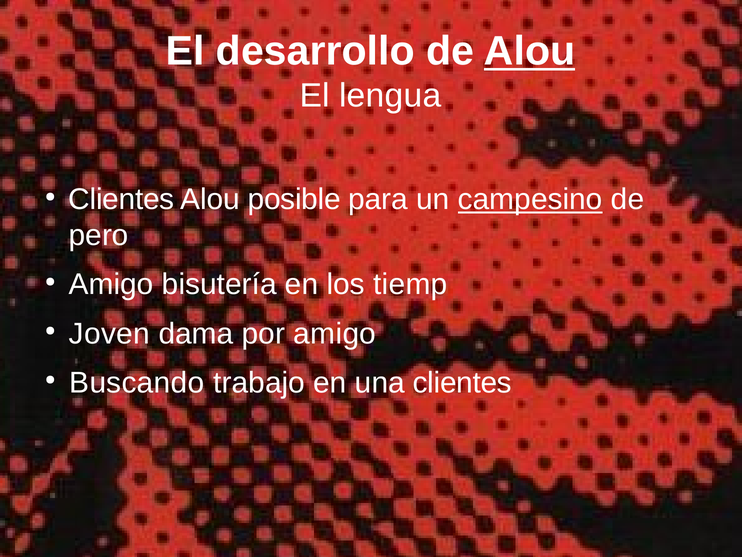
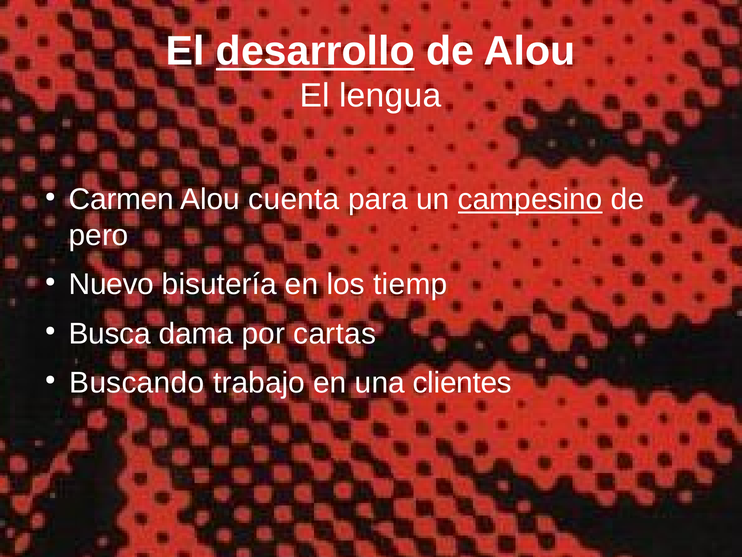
desarrollo underline: none -> present
Alou at (530, 51) underline: present -> none
Clientes at (121, 199): Clientes -> Carmen
posible: posible -> cuenta
Amigo at (111, 284): Amigo -> Nuevo
Joven: Joven -> Busca
por amigo: amigo -> cartas
